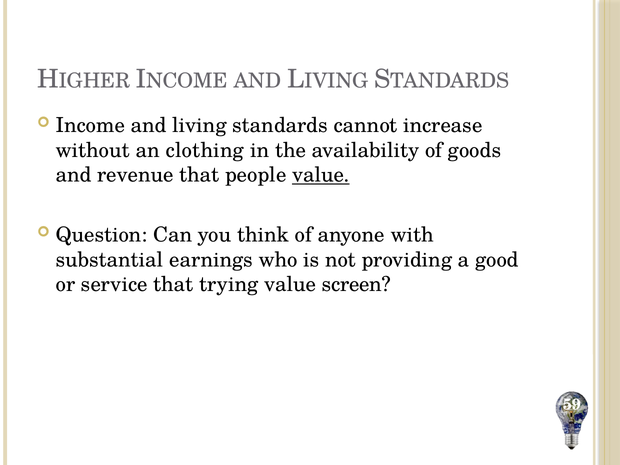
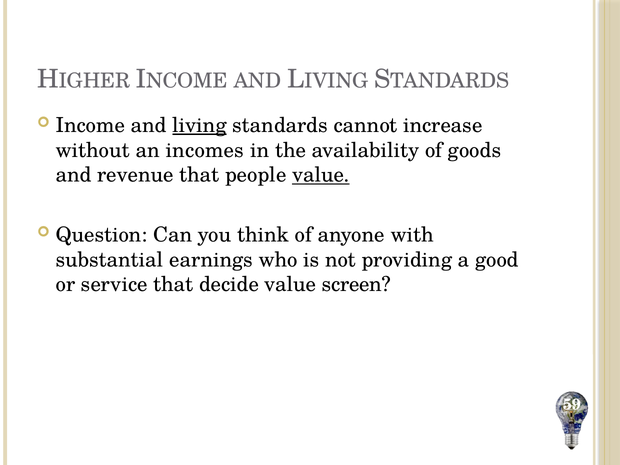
living underline: none -> present
clothing: clothing -> incomes
trying: trying -> decide
